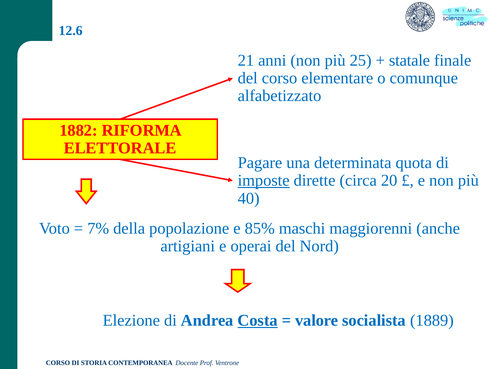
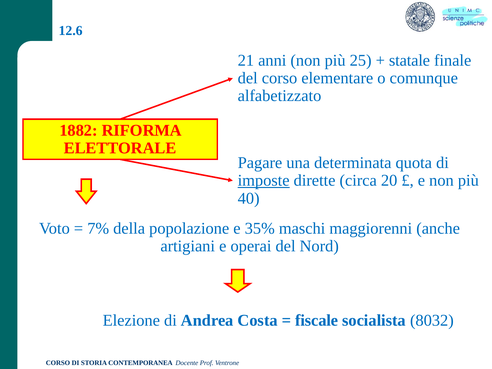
85%: 85% -> 35%
Costa underline: present -> none
valore: valore -> fiscale
1889: 1889 -> 8032
